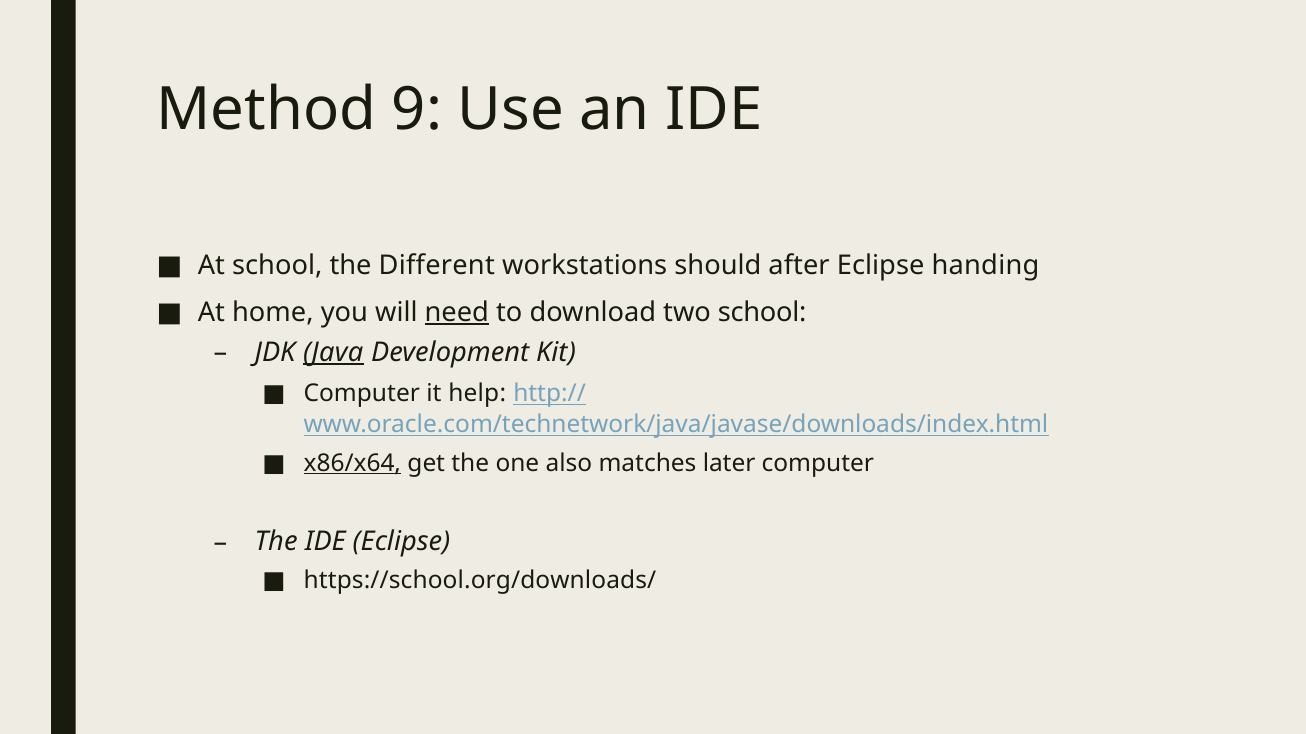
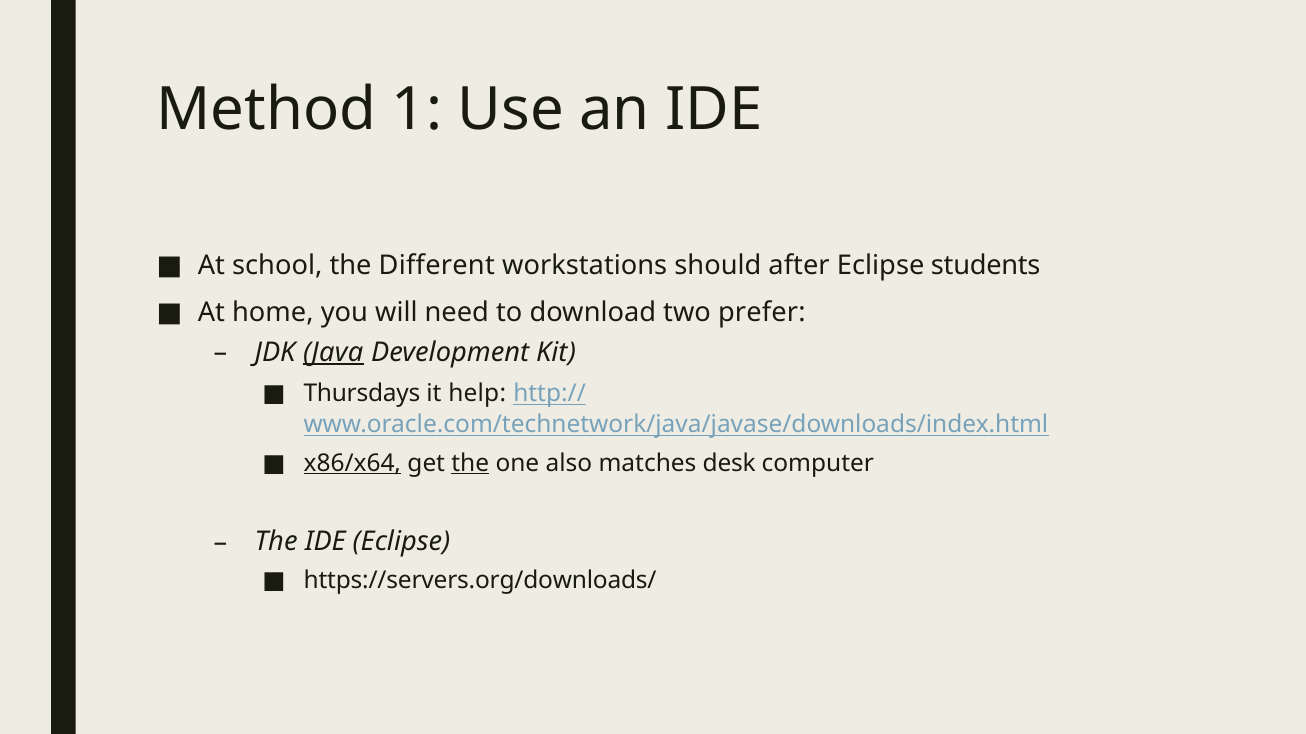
9: 9 -> 1
handing: handing -> students
need underline: present -> none
two school: school -> prefer
Computer at (362, 394): Computer -> Thursdays
the at (470, 463) underline: none -> present
later: later -> desk
https://school.org/downloads/: https://school.org/downloads/ -> https://servers.org/downloads/
